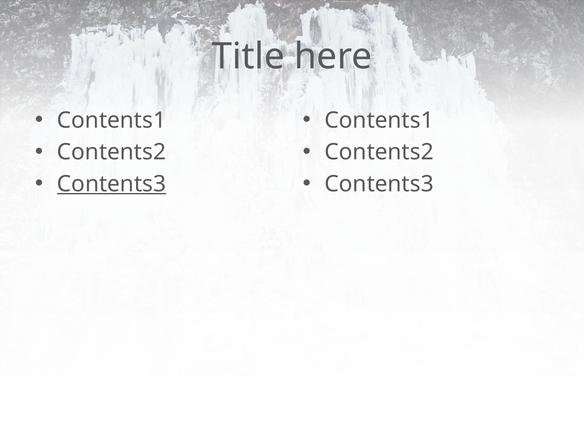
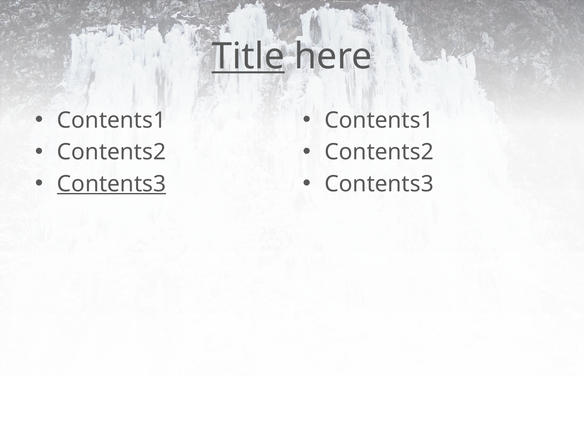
Title underline: none -> present
